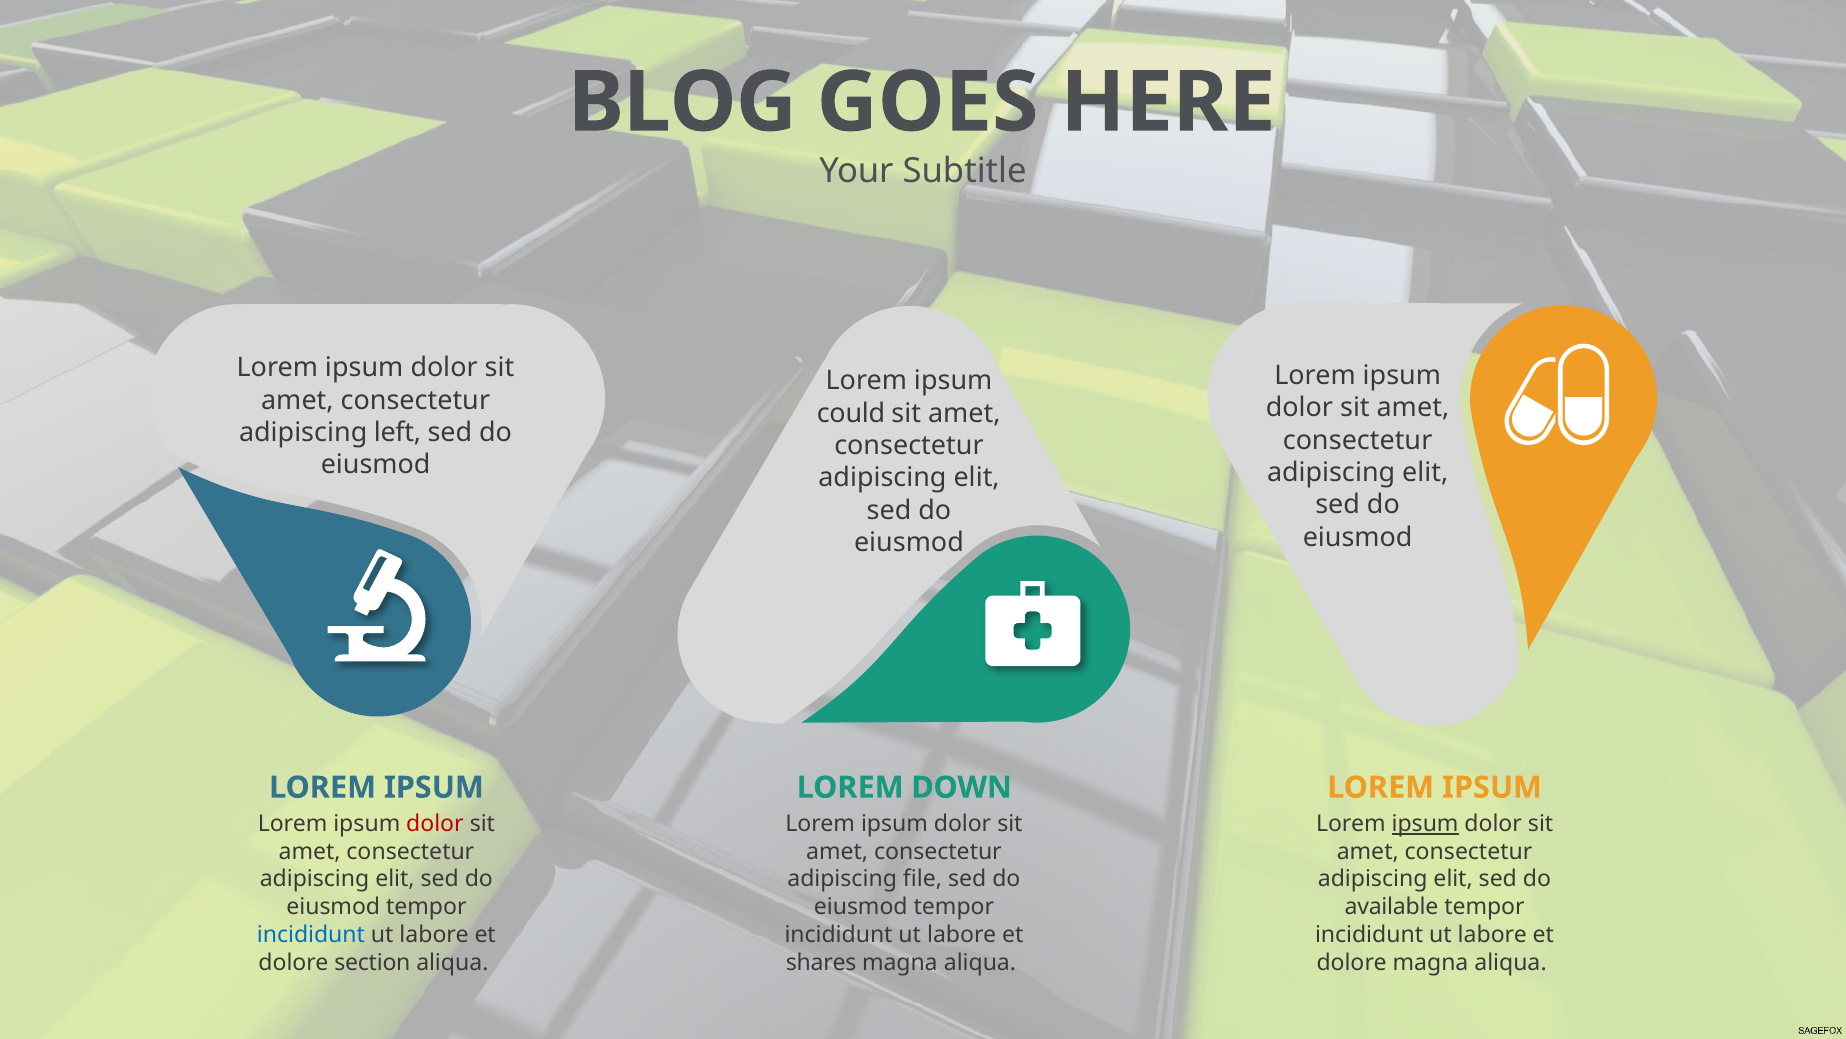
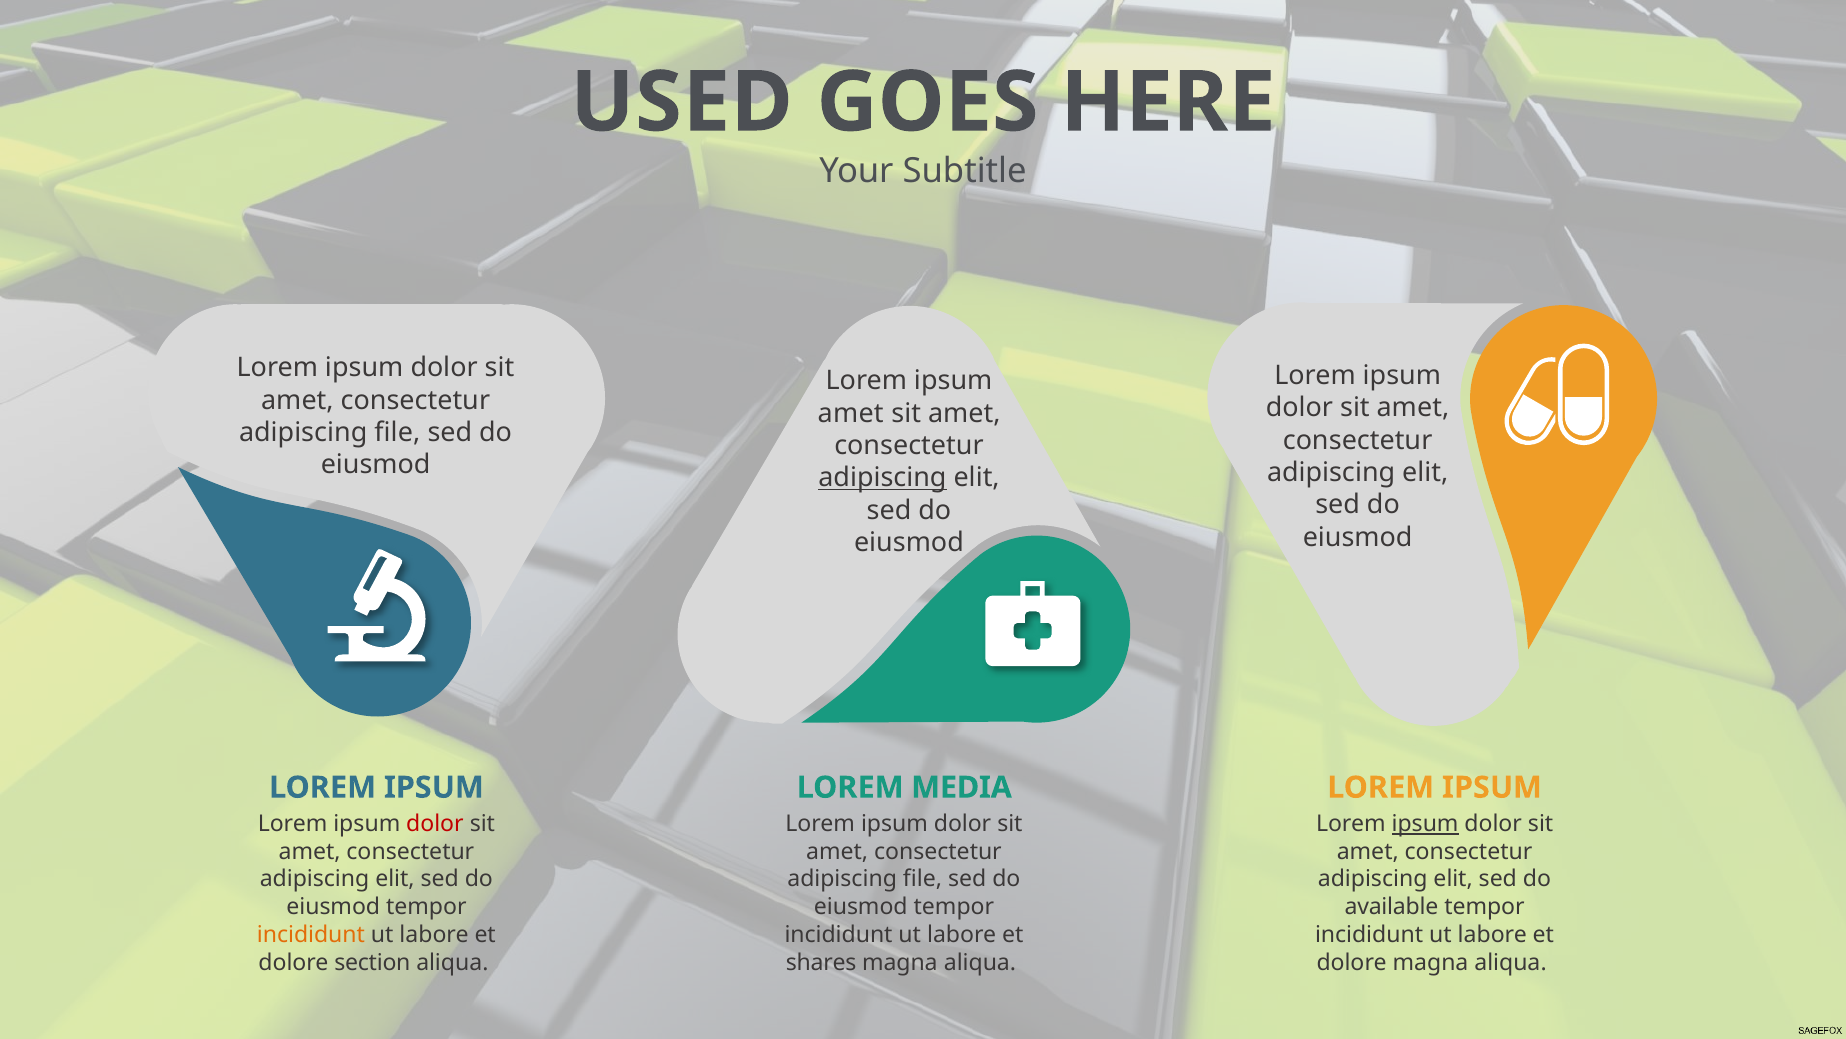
BLOG: BLOG -> USED
could at (851, 413): could -> amet
left at (397, 432): left -> file
adipiscing at (882, 478) underline: none -> present
DOWN: DOWN -> MEDIA
incididunt at (311, 934) colour: blue -> orange
